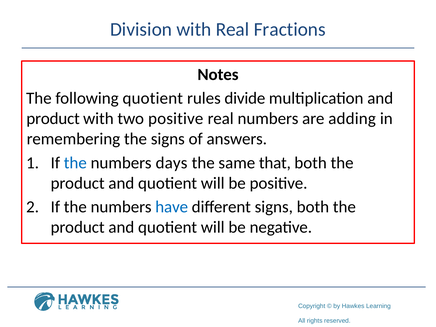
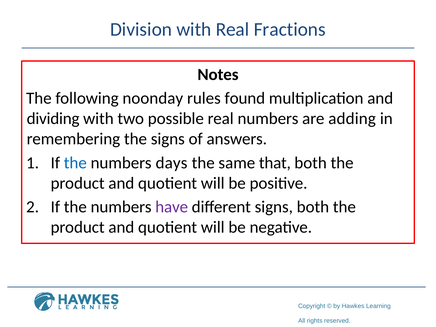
following quotient: quotient -> noonday
divide: divide -> found
product at (53, 119): product -> dividing
two positive: positive -> possible
have colour: blue -> purple
